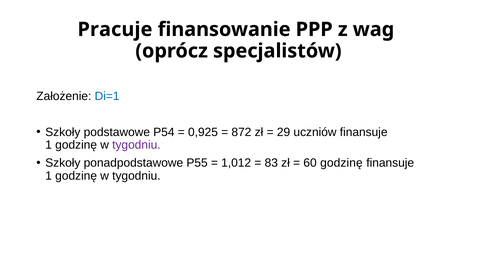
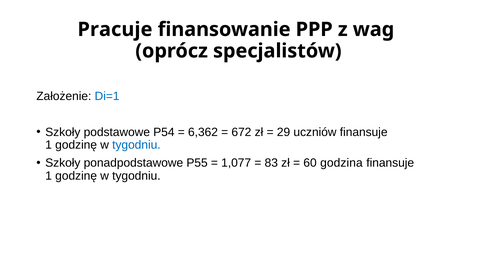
0,925: 0,925 -> 6,362
872: 872 -> 672
tygodniu at (136, 145) colour: purple -> blue
1,012: 1,012 -> 1,077
60 godzinę: godzinę -> godzina
